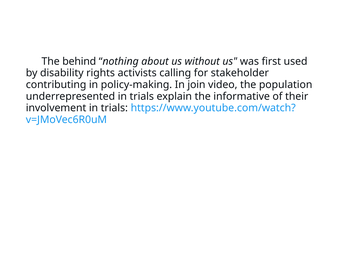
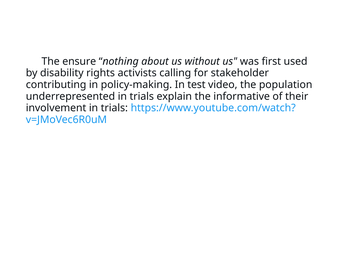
behind: behind -> ensure
join: join -> test
